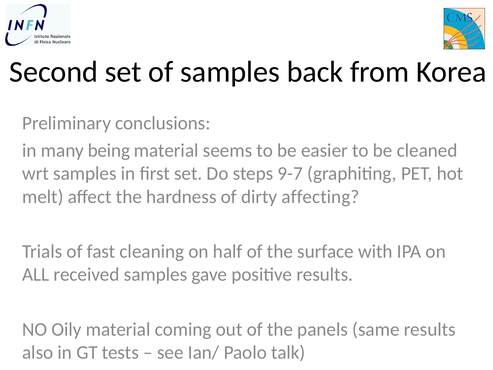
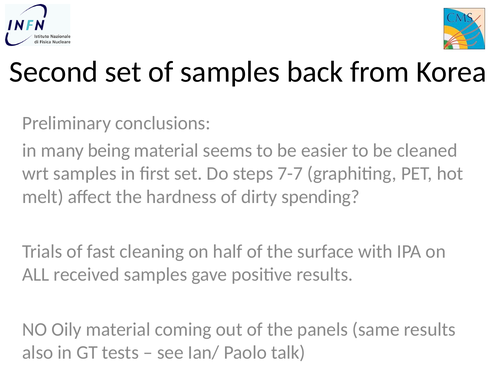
9-7: 9-7 -> 7-7
affecting: affecting -> spending
